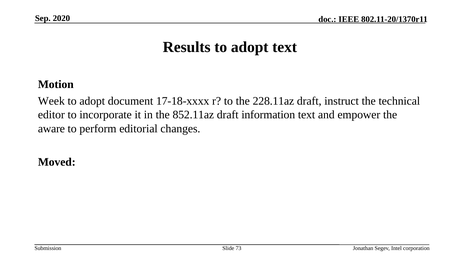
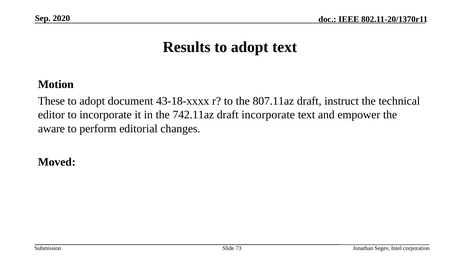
Week: Week -> These
17-18-xxxx: 17-18-xxxx -> 43-18-xxxx
228.11az: 228.11az -> 807.11az
852.11az: 852.11az -> 742.11az
draft information: information -> incorporate
